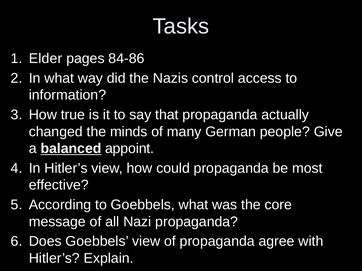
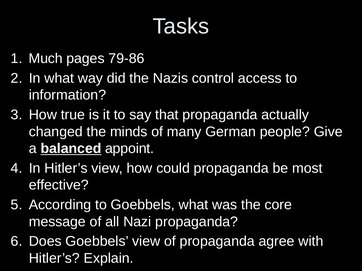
Elder: Elder -> Much
84-86: 84-86 -> 79-86
